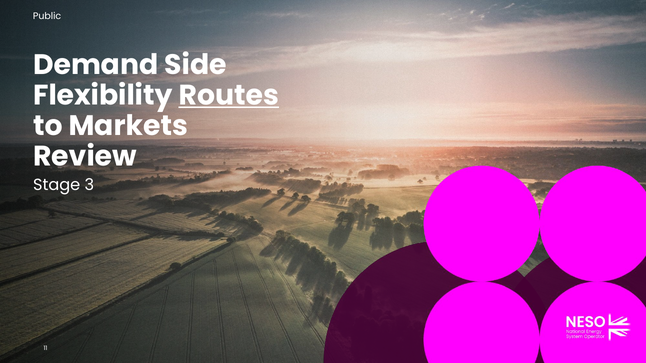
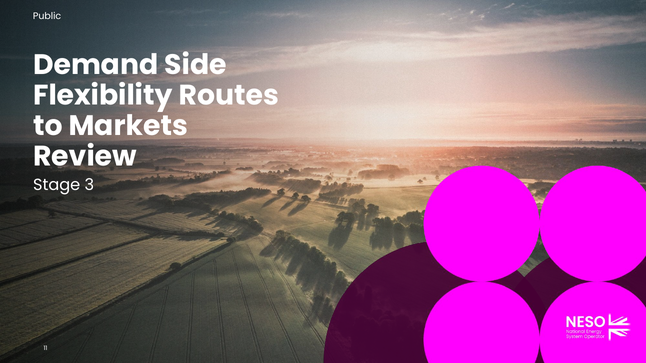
Routes underline: present -> none
